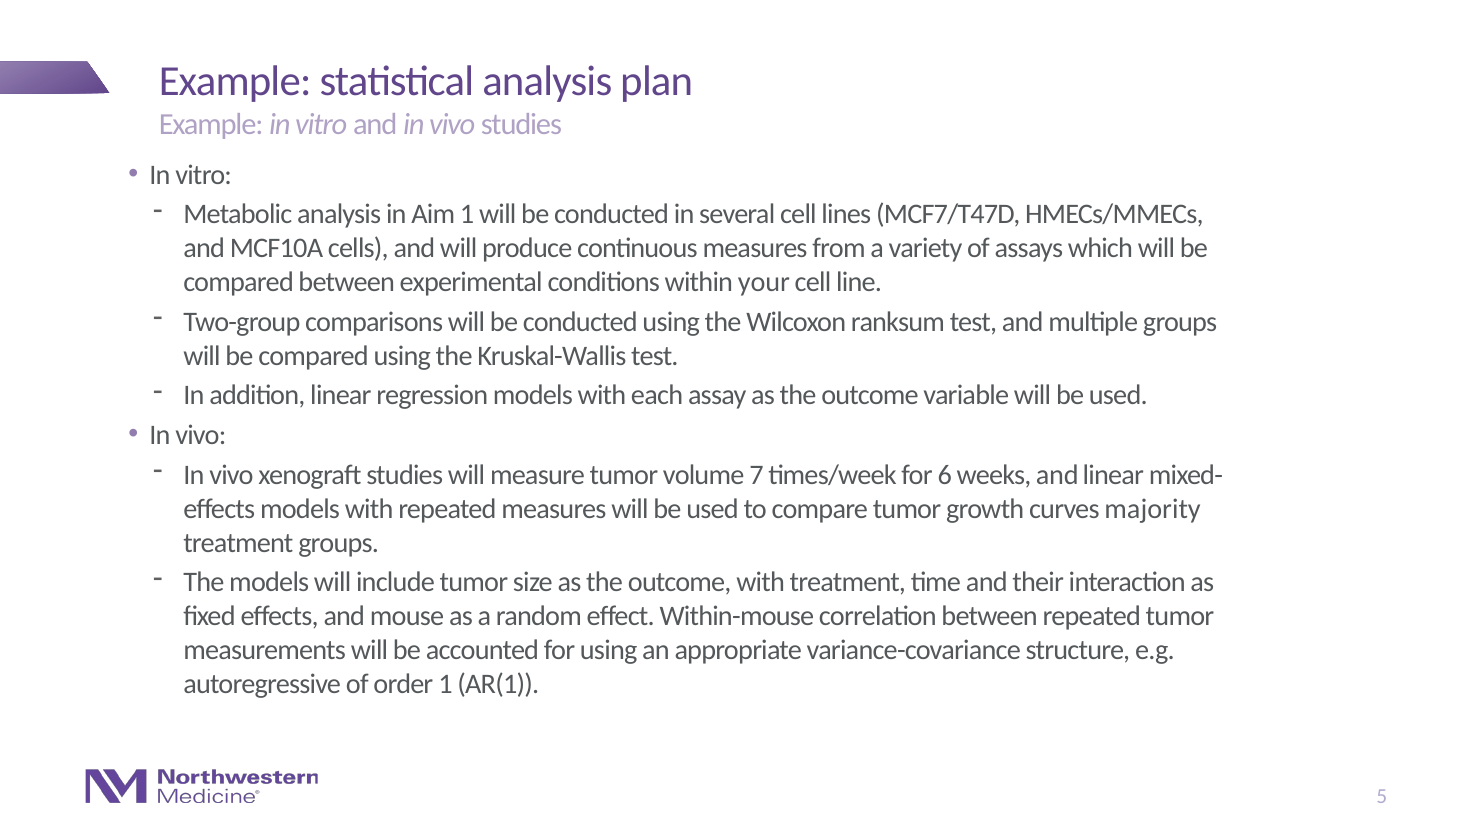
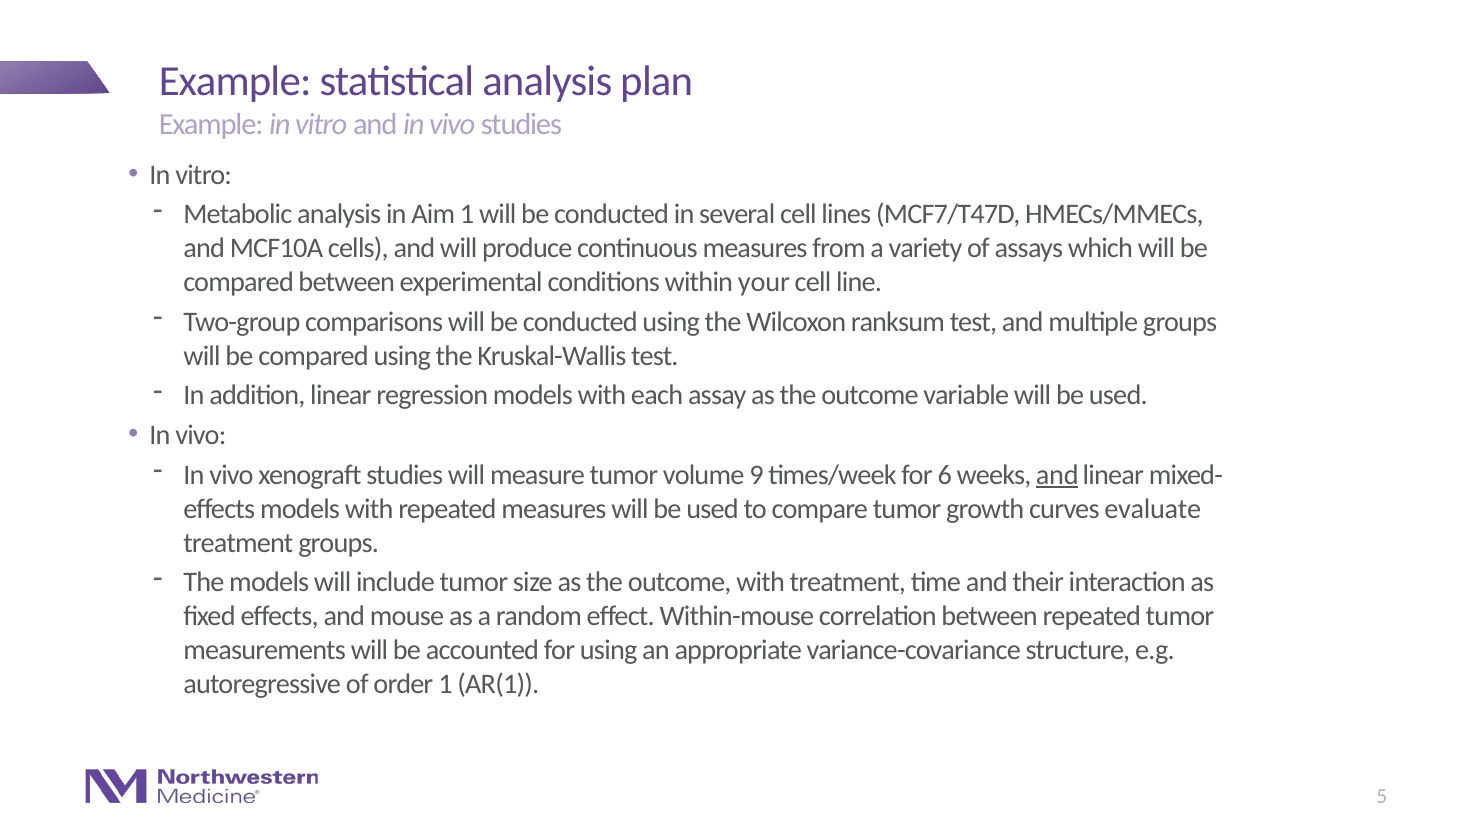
7: 7 -> 9
and at (1057, 475) underline: none -> present
majority: majority -> evaluate
